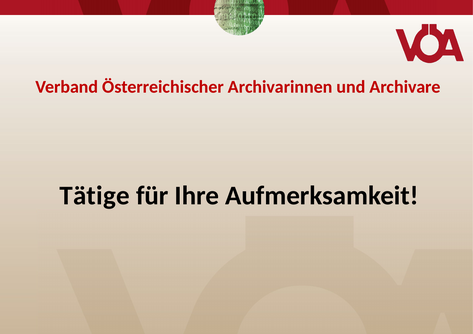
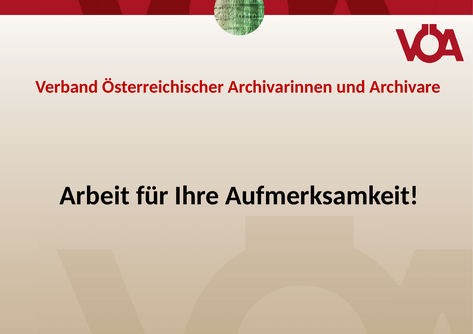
Tätige: Tätige -> Arbeit
